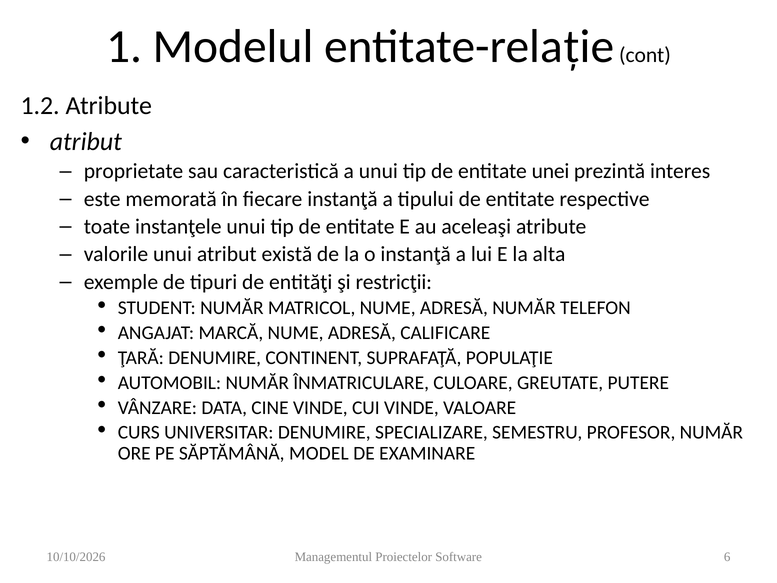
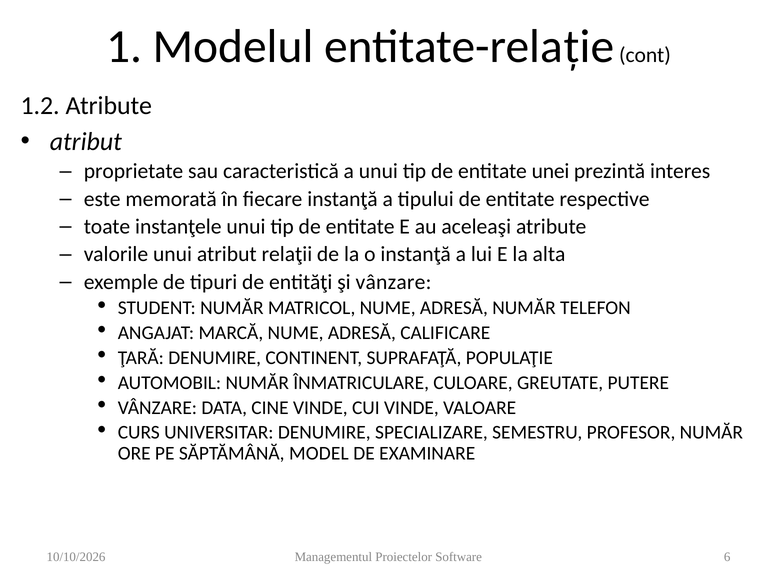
există: există -> relaţii
şi restricţii: restricţii -> vânzare
